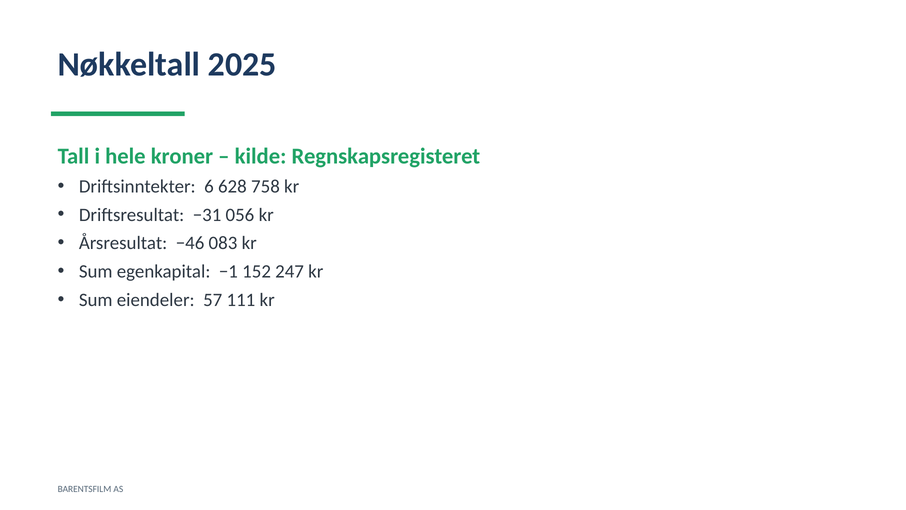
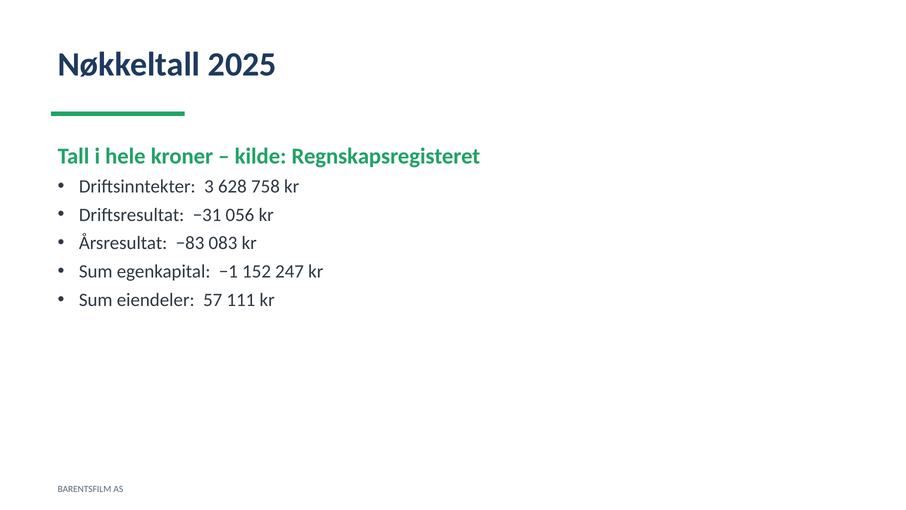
6: 6 -> 3
−46: −46 -> −83
